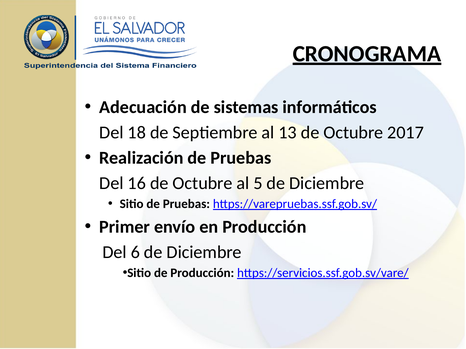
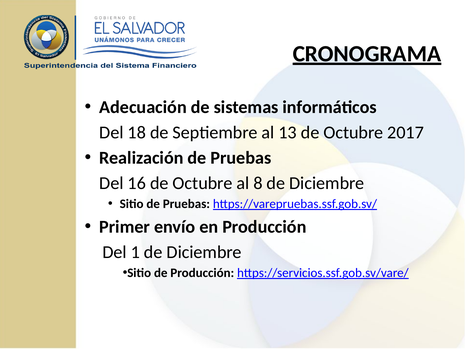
5: 5 -> 8
6: 6 -> 1
